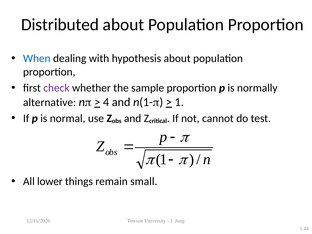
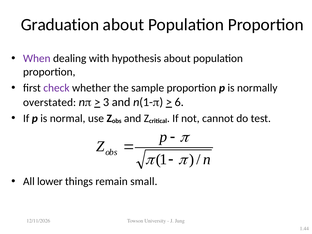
Distributed: Distributed -> Graduation
When colour: blue -> purple
alternative: alternative -> overstated
4: 4 -> 3
1 at (179, 102): 1 -> 6
